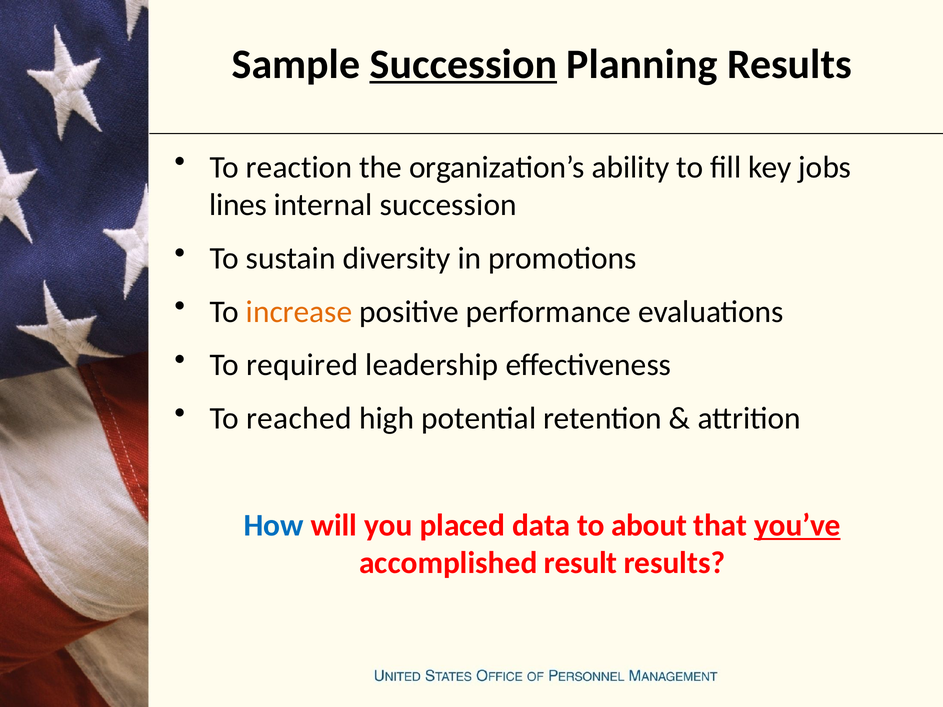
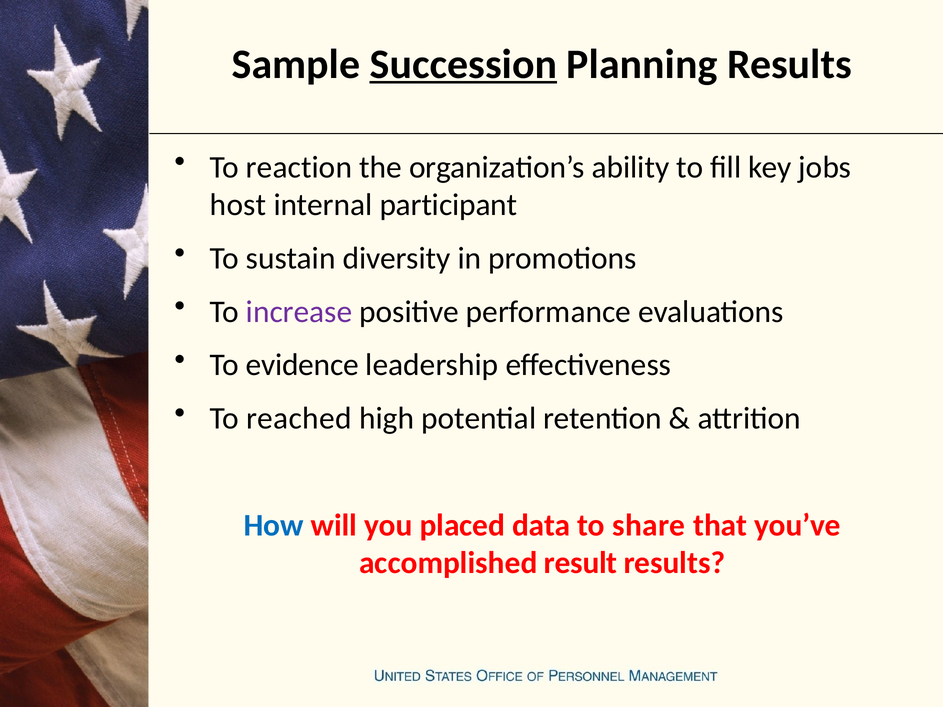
lines: lines -> host
internal succession: succession -> participant
increase colour: orange -> purple
required: required -> evidence
about: about -> share
you’ve underline: present -> none
